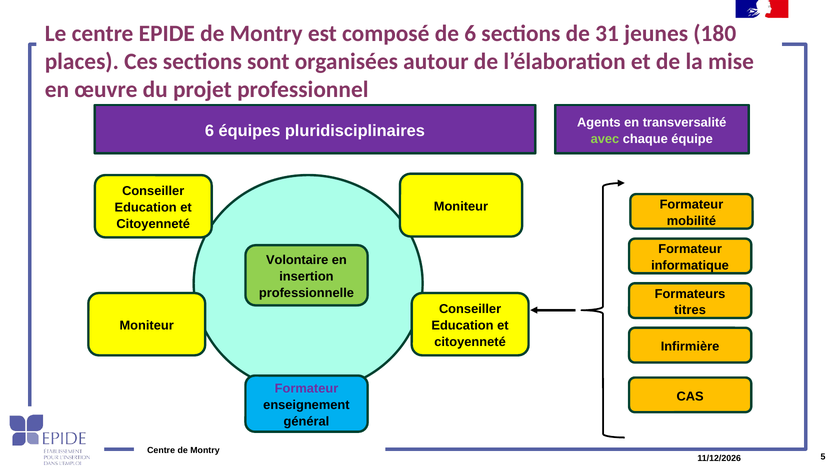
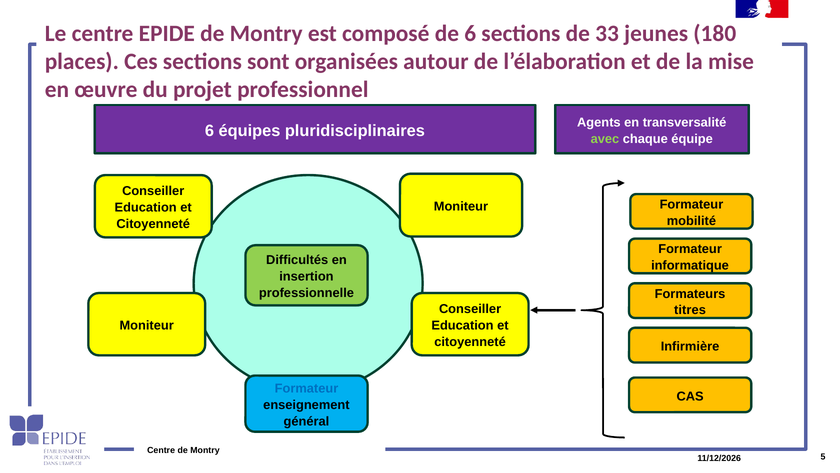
31: 31 -> 33
Volontaire: Volontaire -> Difficultés
Formateur at (306, 388) colour: purple -> blue
